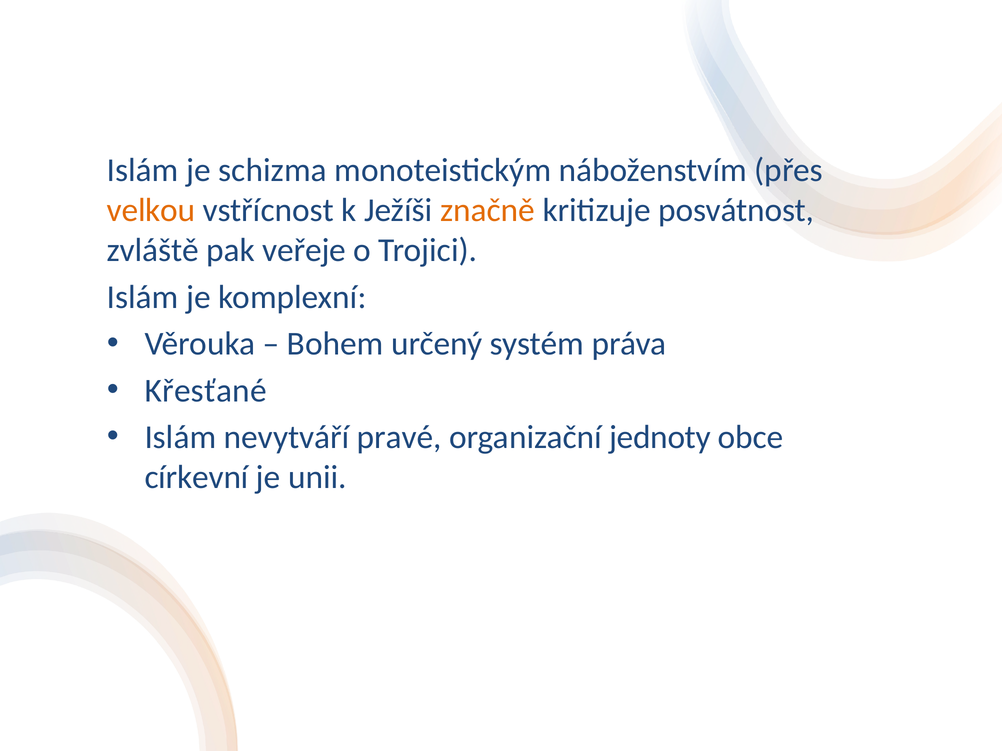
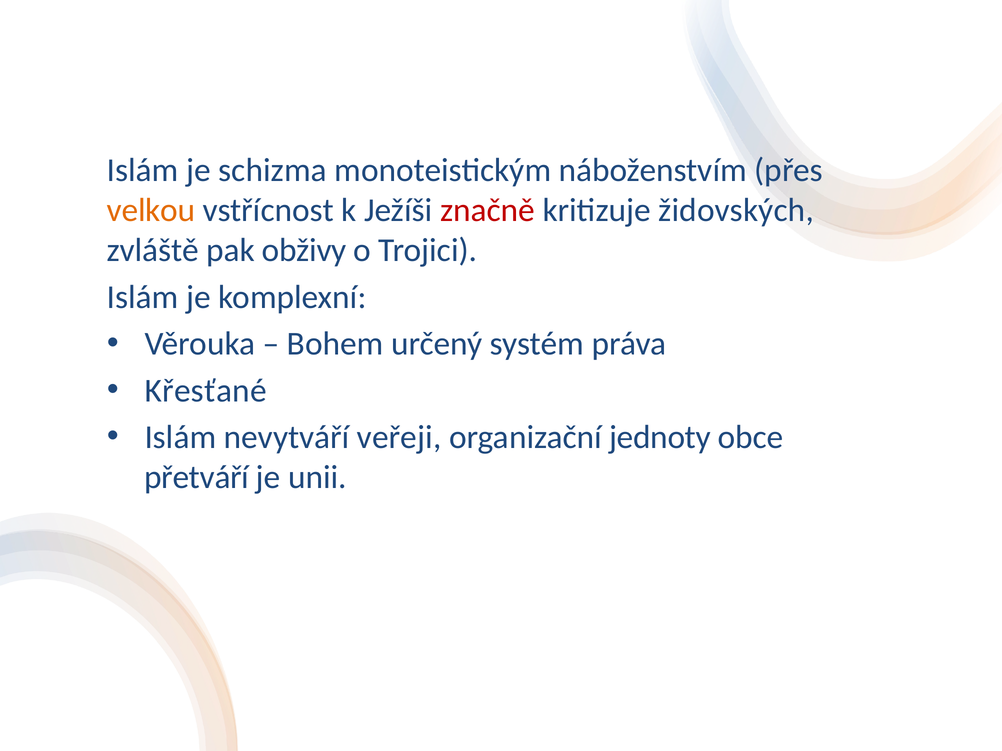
značně colour: orange -> red
posvátnost: posvátnost -> židovských
veřeje: veřeje -> obživy
pravé: pravé -> veřeji
církevní: církevní -> přetváří
